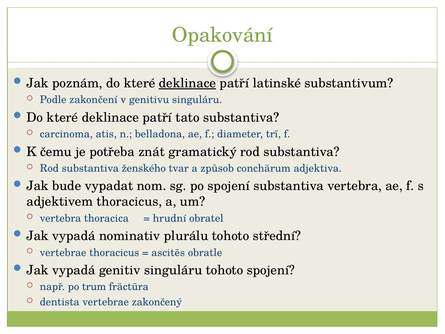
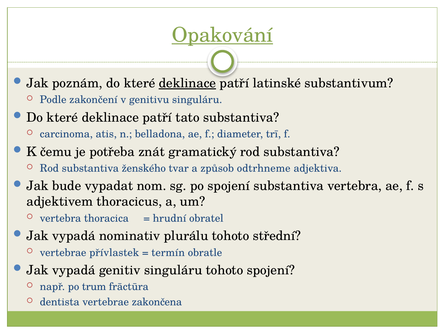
Opakování underline: none -> present
conchārum: conchārum -> odtrhneme
vertebrae thoracicus: thoracicus -> přívlastek
ascitēs: ascitēs -> termín
zakončený: zakončený -> zakončena
